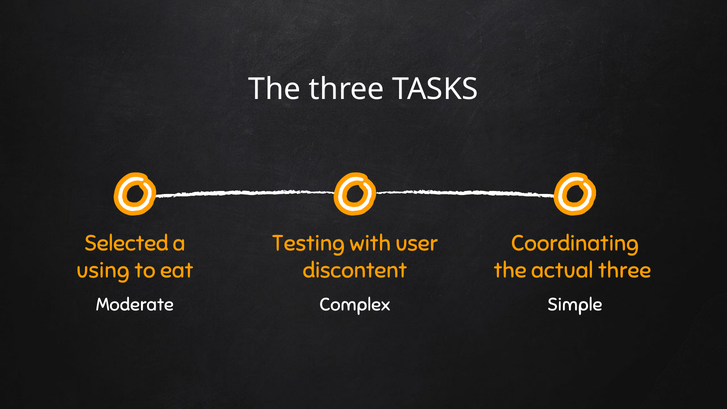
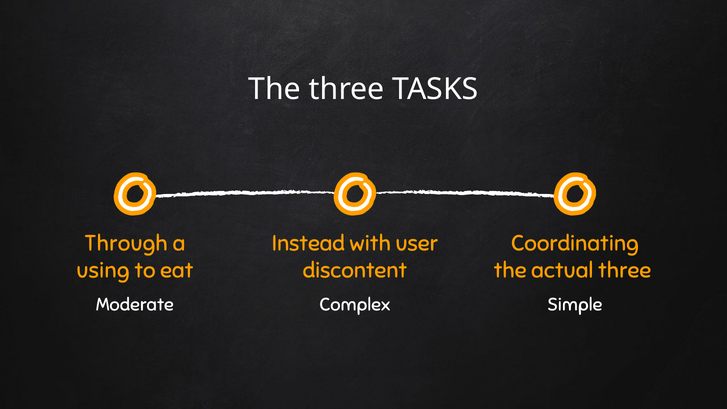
Selected: Selected -> Through
Testing: Testing -> Instead
